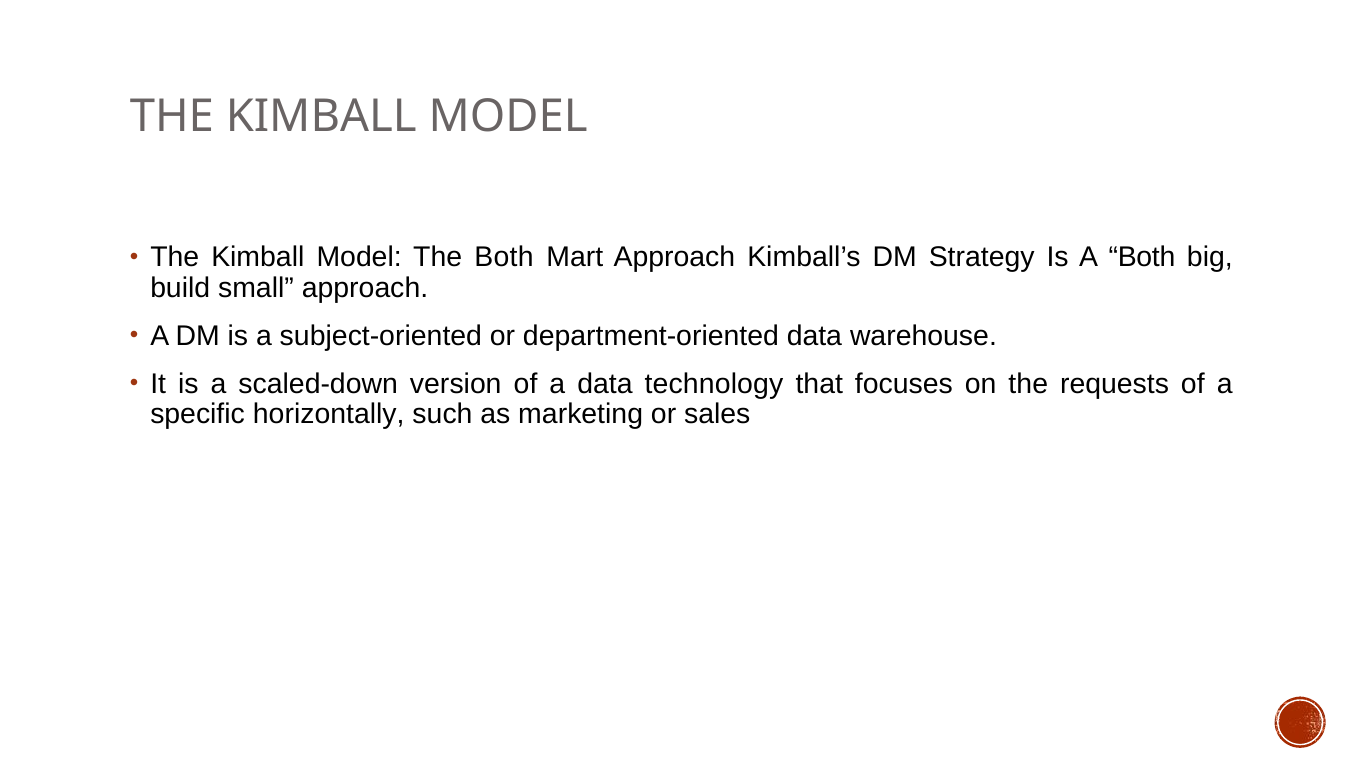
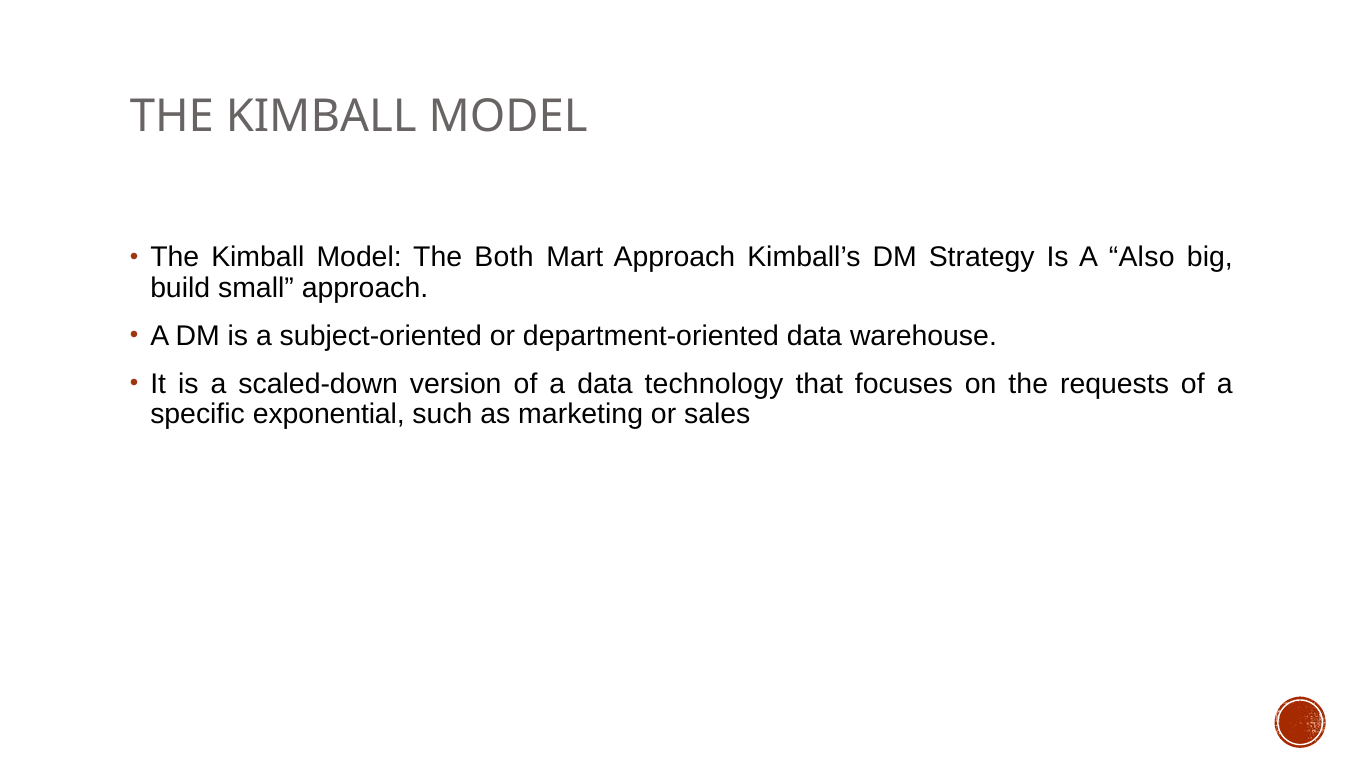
A Both: Both -> Also
horizontally: horizontally -> exponential
